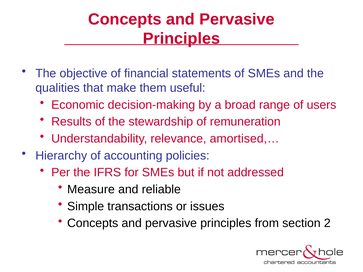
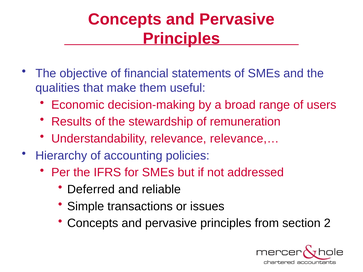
amortised,…: amortised,… -> relevance,…
Measure: Measure -> Deferred
